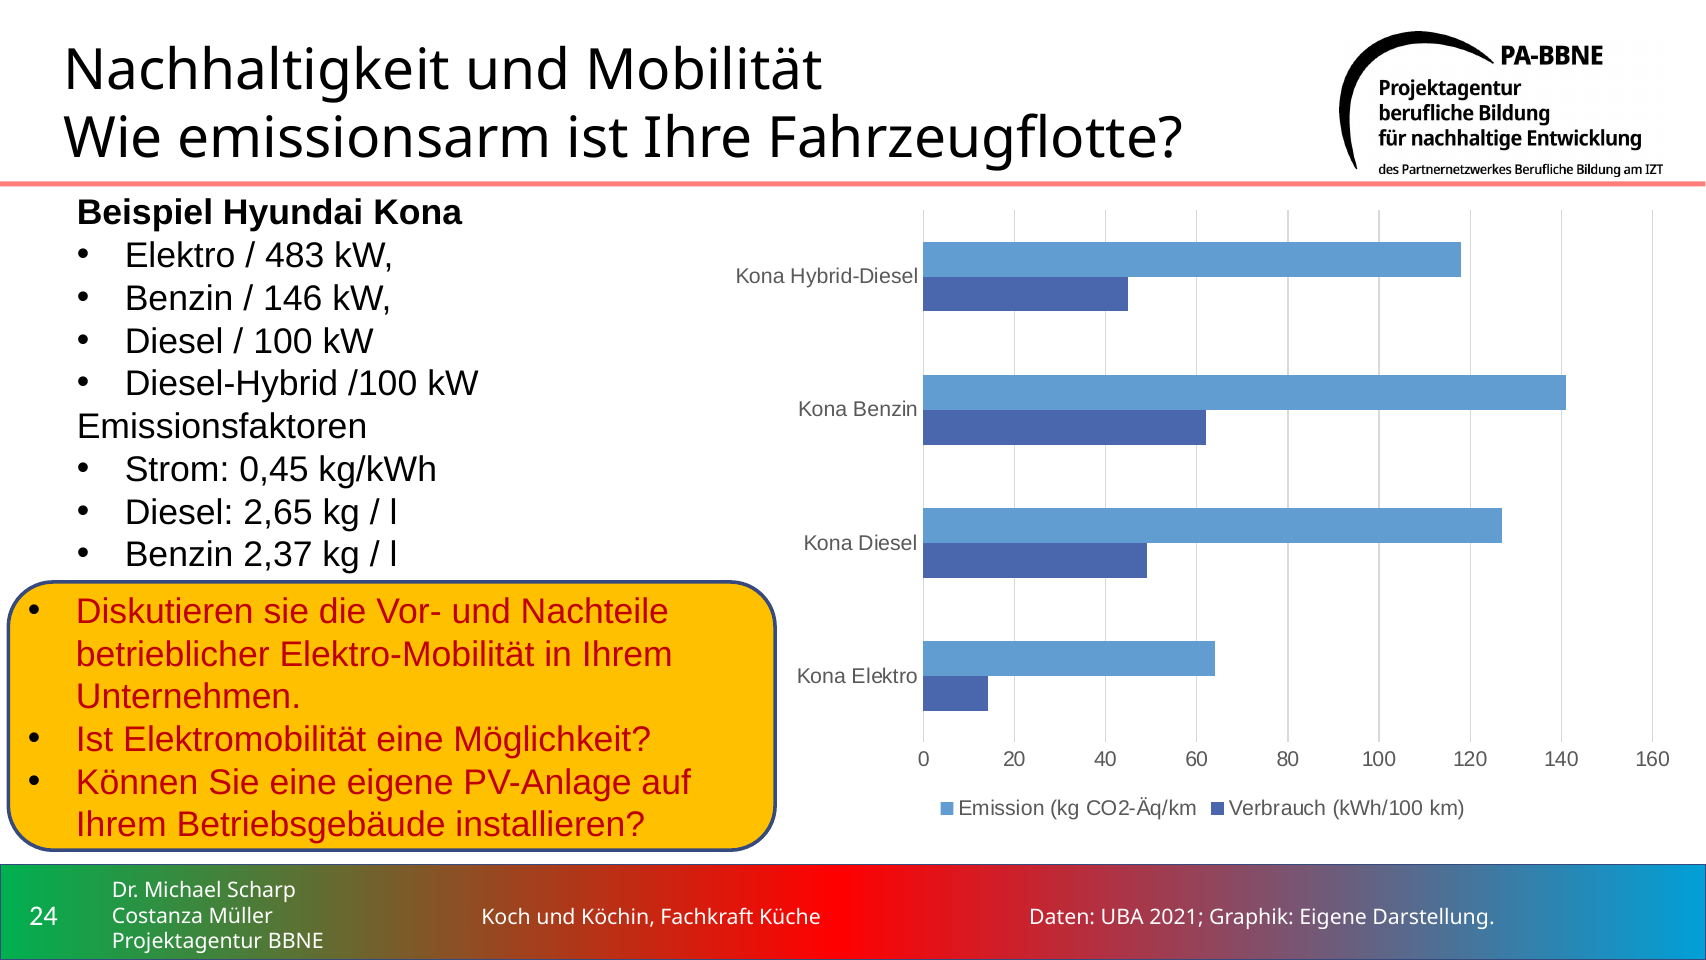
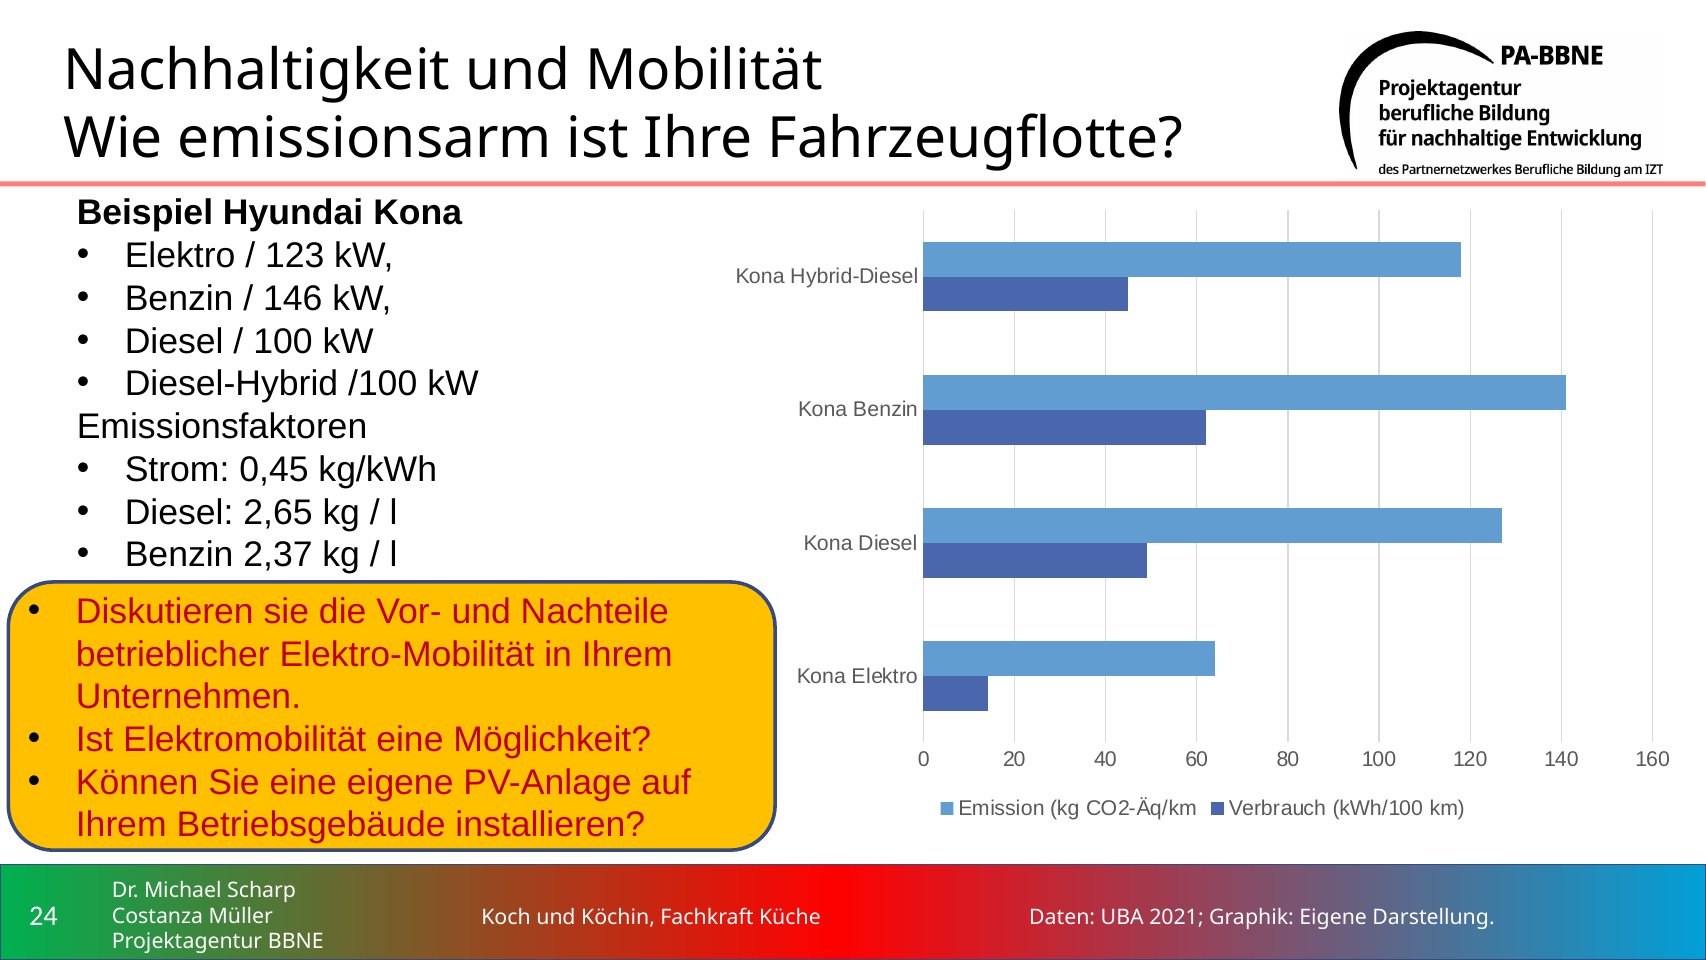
483: 483 -> 123
